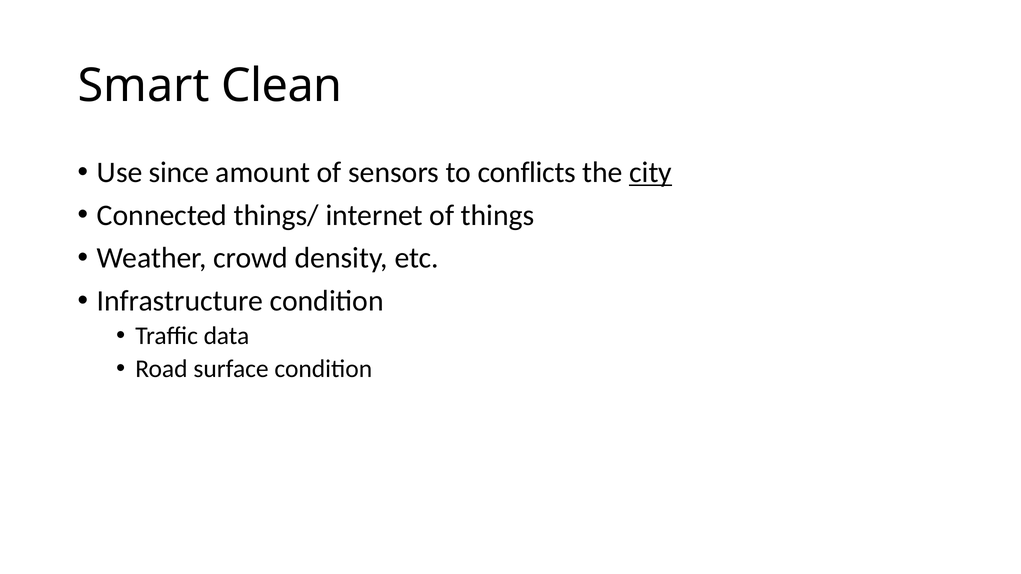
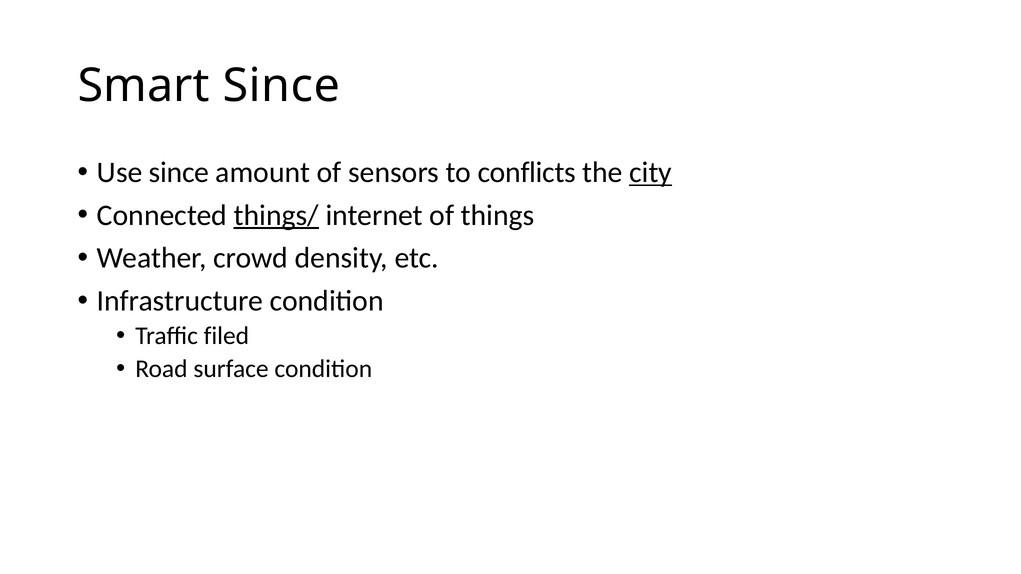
Smart Clean: Clean -> Since
things/ underline: none -> present
data: data -> filed
